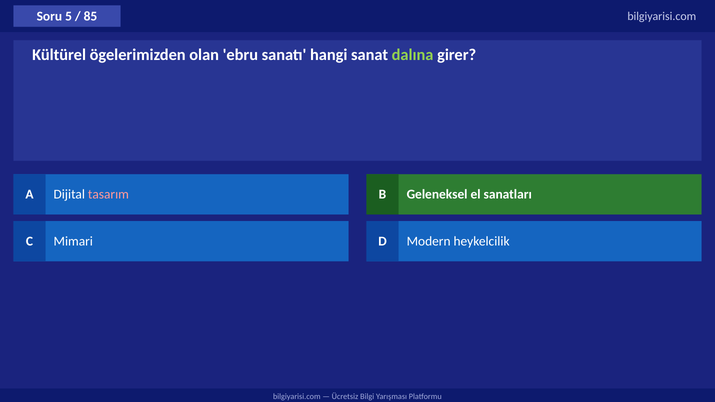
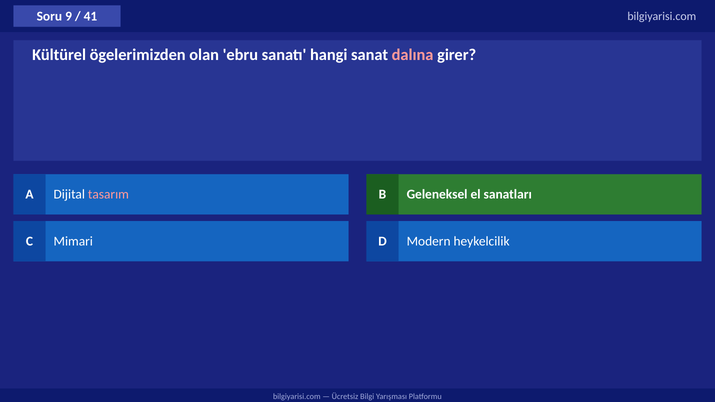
5: 5 -> 9
85: 85 -> 41
dalına colour: light green -> pink
